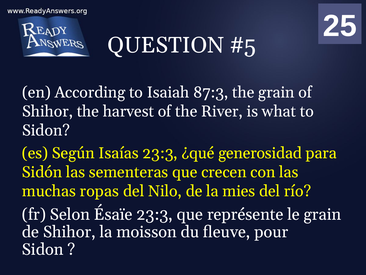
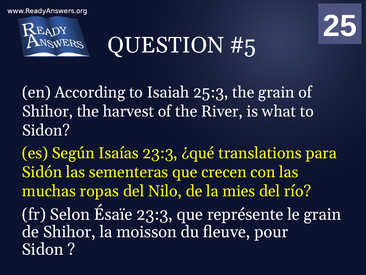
87:3: 87:3 -> 25:3
generosidad: generosidad -> translations
